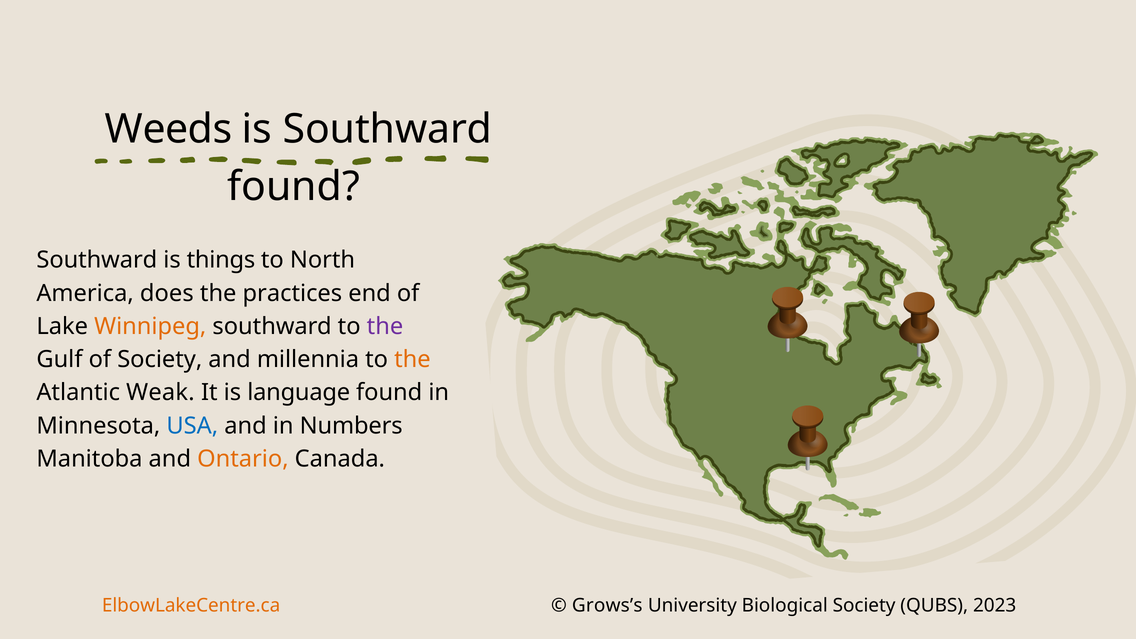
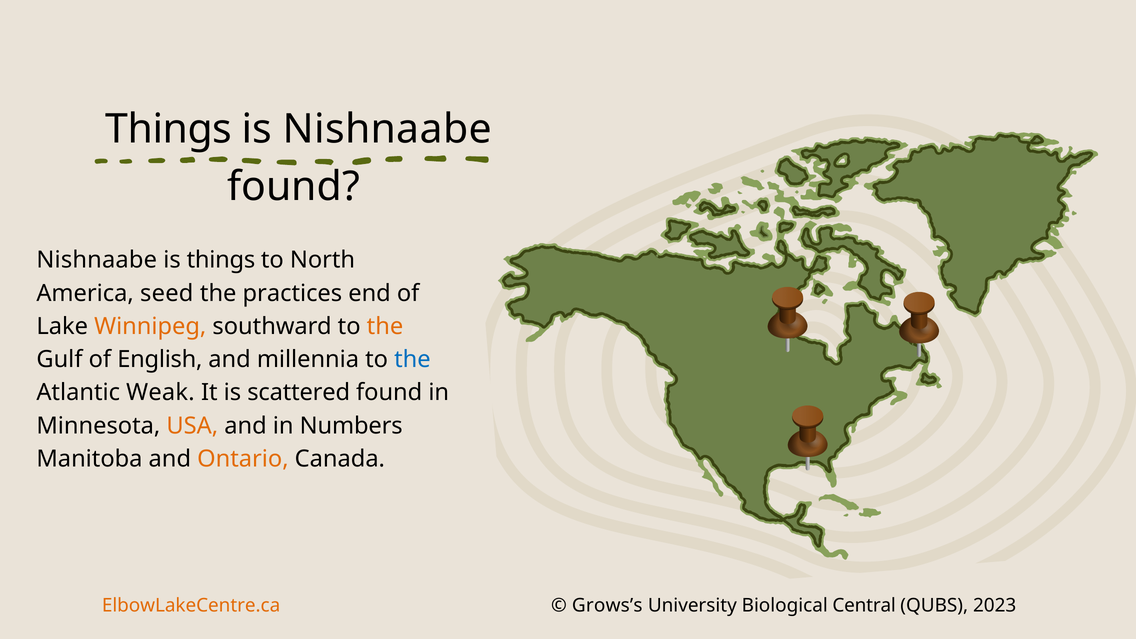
Weeds at (169, 129): Weeds -> Things
is Southward: Southward -> Nishnaabe
Southward at (97, 260): Southward -> Nishnaabe
does: does -> seed
the at (385, 326) colour: purple -> orange
of Society: Society -> English
the at (412, 360) colour: orange -> blue
language: language -> scattered
USA colour: blue -> orange
Biological Society: Society -> Central
